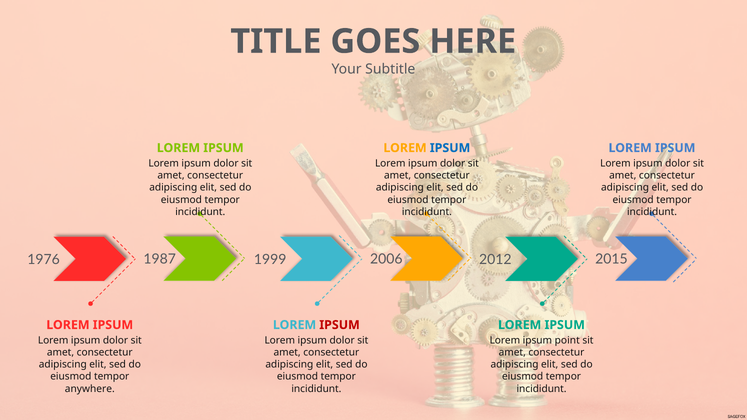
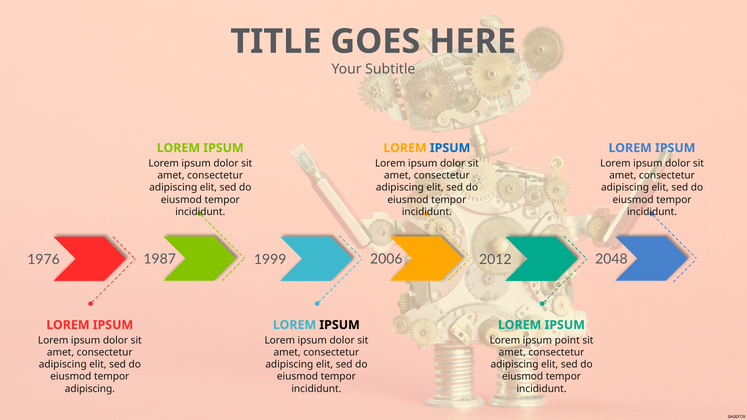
2015: 2015 -> 2048
IPSUM at (340, 325) colour: red -> black
anywhere at (90, 389): anywhere -> adipiscing
